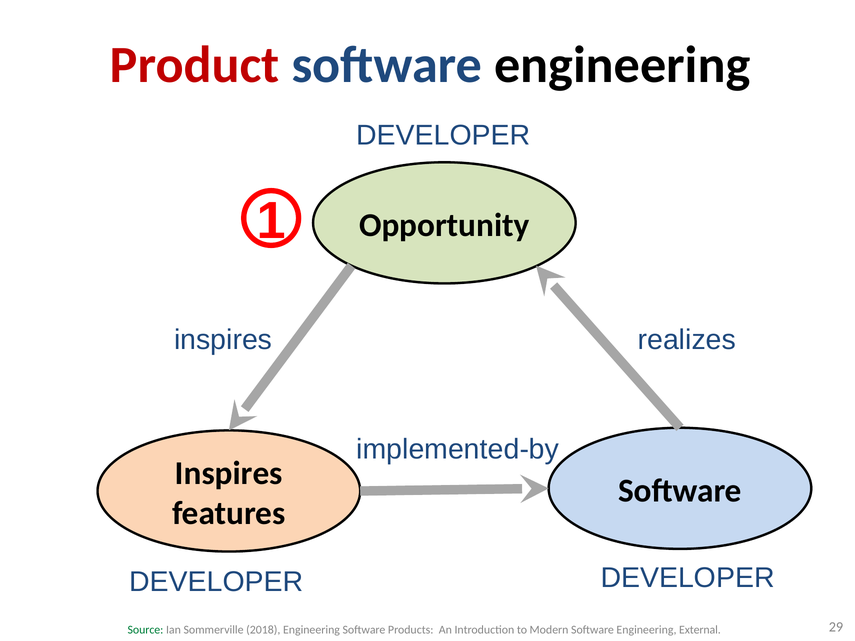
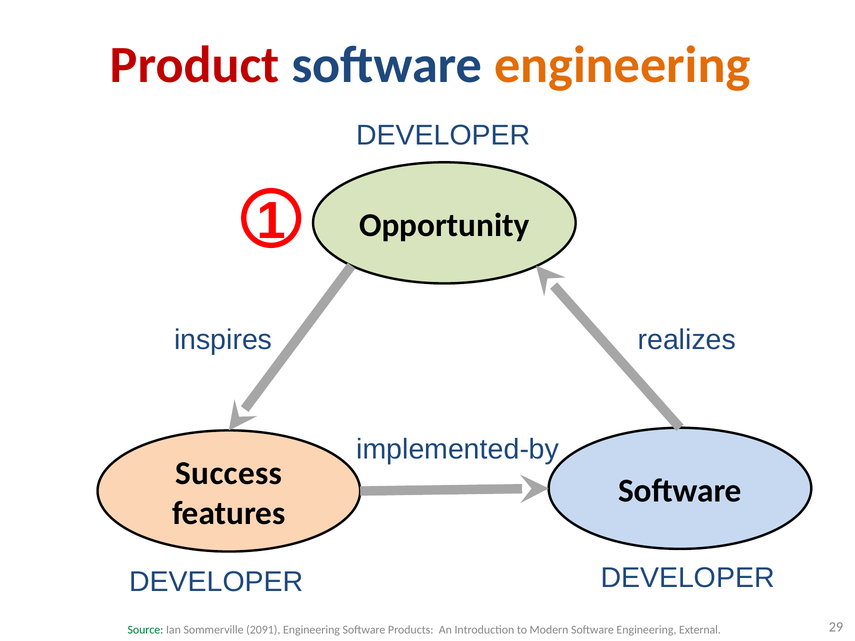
engineering at (622, 65) colour: black -> orange
Inspires at (229, 473): Inspires -> Success
2018: 2018 -> 2091
